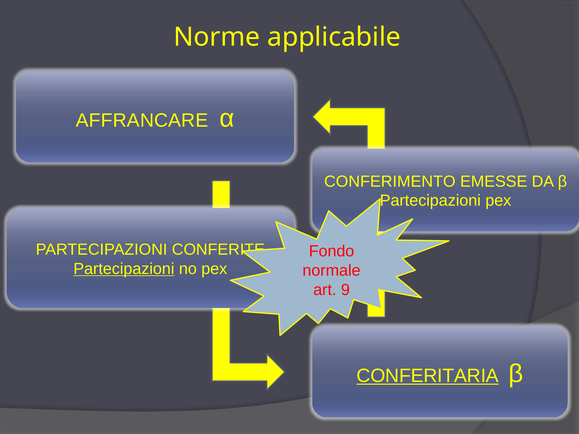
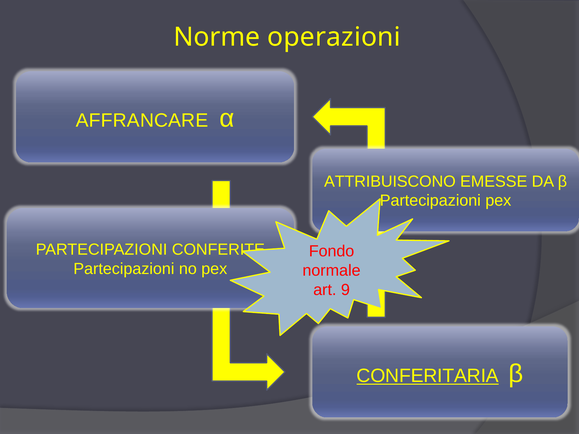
applicabile: applicabile -> operazioni
CONFERIMENTO: CONFERIMENTO -> ATTRIBUISCONO
Partecipazioni at (124, 269) underline: present -> none
